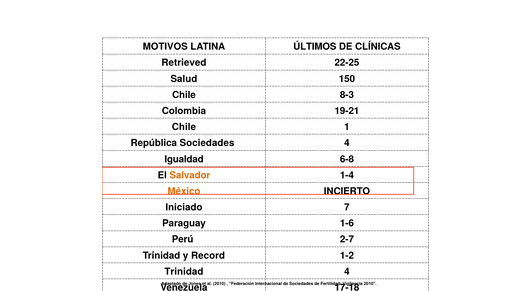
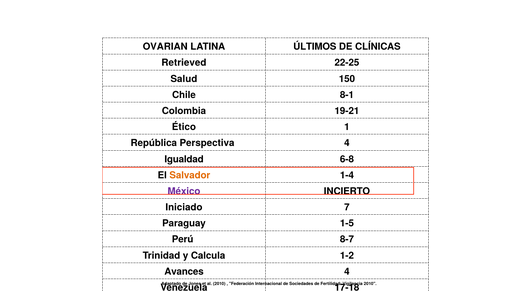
MOTIVOS: MOTIVOS -> OVARIAN
8-3: 8-3 -> 8-1
Chile at (184, 127): Chile -> Ético
República Sociedades: Sociedades -> Perspectiva
México colour: orange -> purple
1-6: 1-6 -> 1-5
2-7: 2-7 -> 8-7
Record: Record -> Calcula
Trinidad at (184, 271): Trinidad -> Avances
